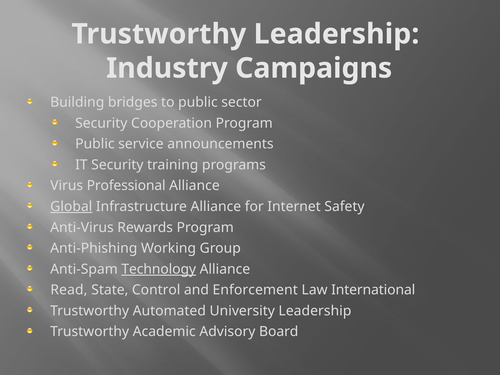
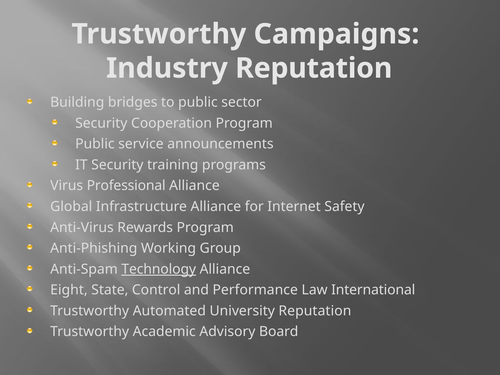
Trustworthy Leadership: Leadership -> Campaigns
Industry Campaigns: Campaigns -> Reputation
Global underline: present -> none
Read: Read -> Eight
Enforcement: Enforcement -> Performance
University Leadership: Leadership -> Reputation
